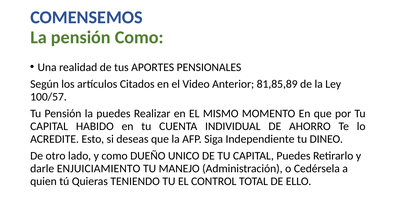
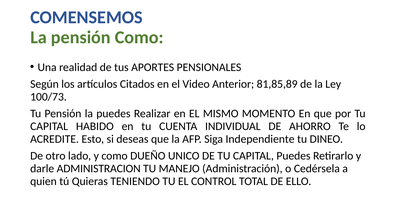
100/57: 100/57 -> 100/73
ENJUICIAMIENTO: ENJUICIAMIENTO -> ADMINISTRACION
